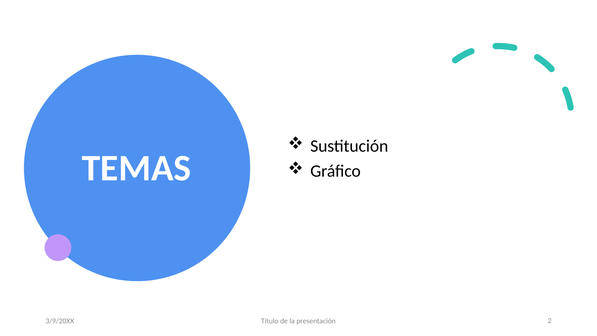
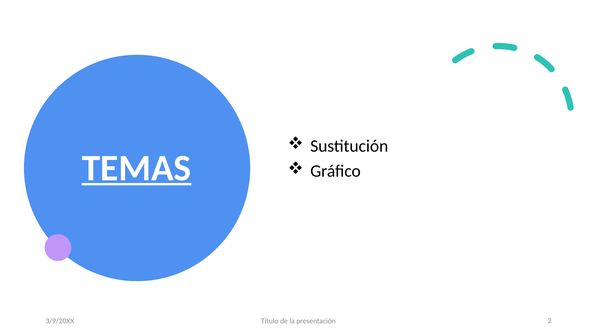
TEMAS underline: none -> present
